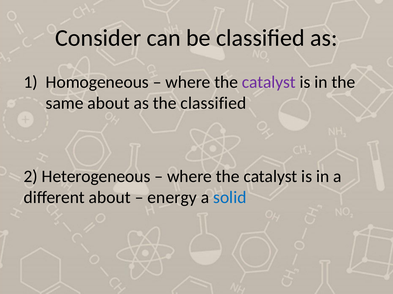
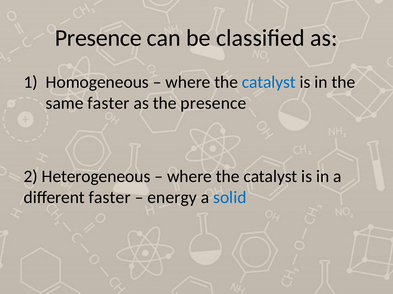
Consider at (98, 38): Consider -> Presence
catalyst at (269, 82) colour: purple -> blue
same about: about -> faster
the classified: classified -> presence
different about: about -> faster
